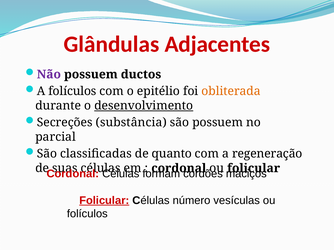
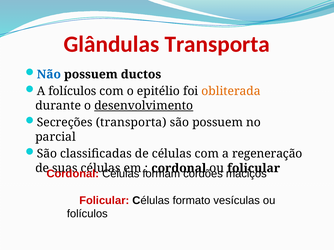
Glândulas Adjacentes: Adjacentes -> Transporta
Não colour: purple -> blue
Secreções substância: substância -> transporta
de quanto: quanto -> células
Folicular at (104, 201) underline: present -> none
número: número -> formato
